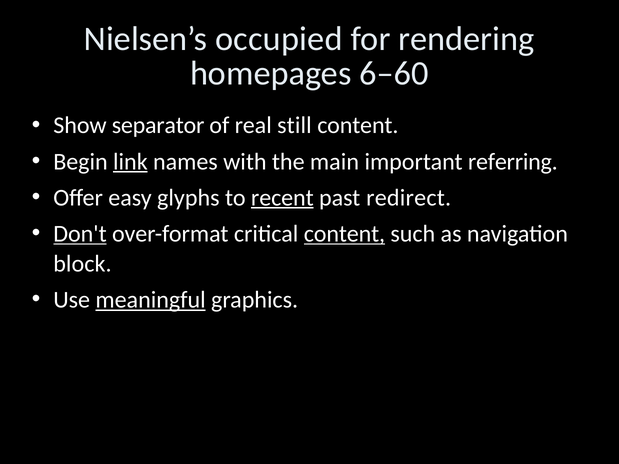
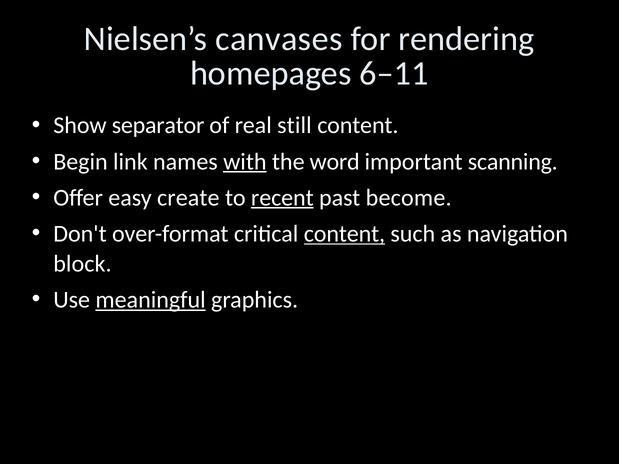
occupied: occupied -> canvases
6–60: 6–60 -> 6–11
link underline: present -> none
with underline: none -> present
main: main -> word
referring: referring -> scanning
glyphs: glyphs -> create
redirect: redirect -> become
Don't underline: present -> none
